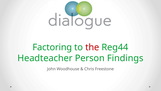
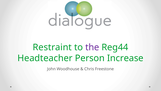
Factoring: Factoring -> Restraint
the colour: red -> purple
Findings: Findings -> Increase
